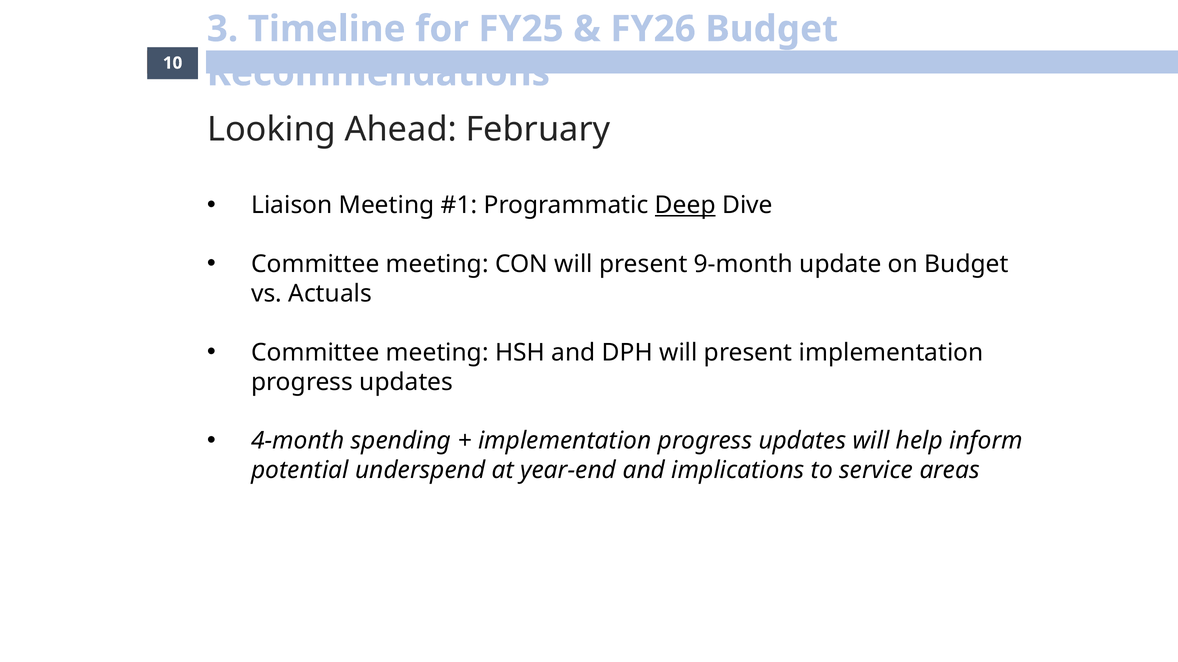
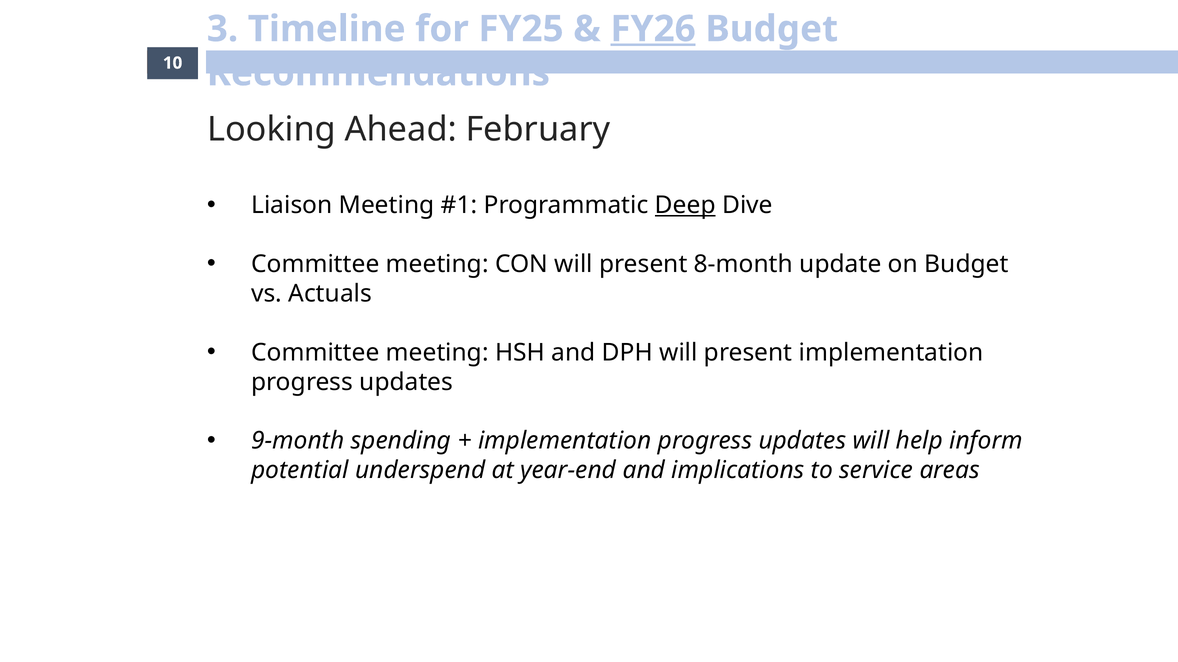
FY26 underline: none -> present
9-month: 9-month -> 8-month
4-month: 4-month -> 9-month
